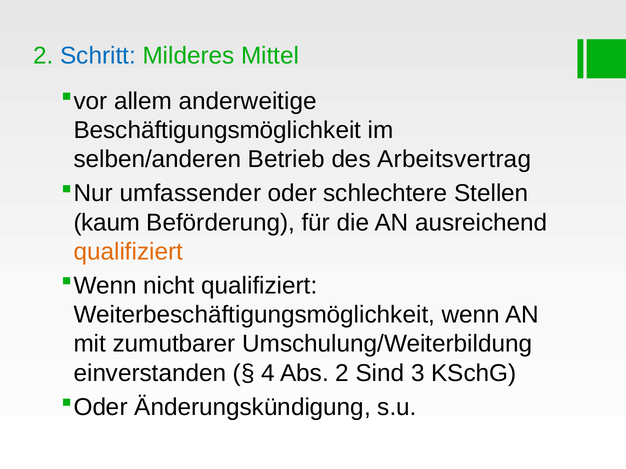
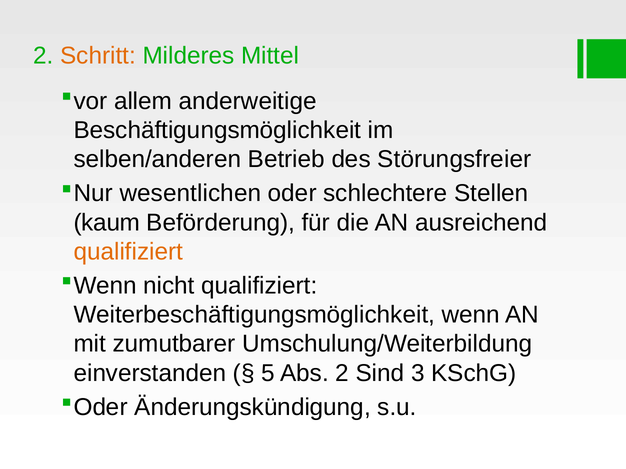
Schritt colour: blue -> orange
Arbeitsvertrag: Arbeitsvertrag -> Störungsfreier
umfassender: umfassender -> wesentlichen
4: 4 -> 5
